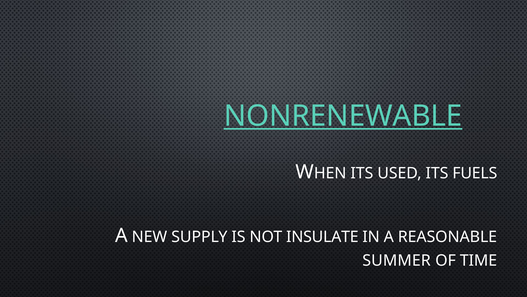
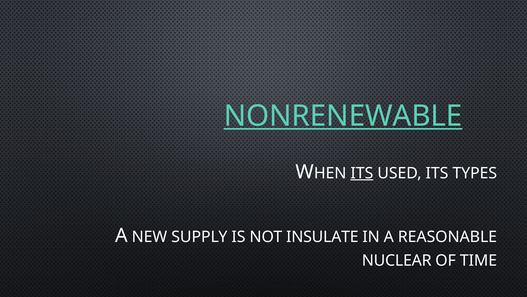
ITS at (362, 173) underline: none -> present
FUELS: FUELS -> TYPES
SUMMER: SUMMER -> NUCLEAR
